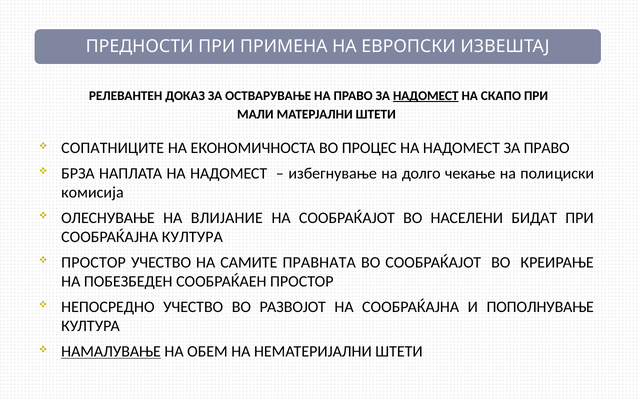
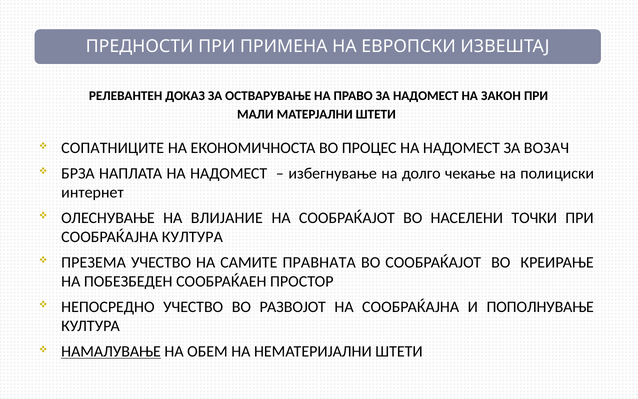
НАДОМЕСТ at (426, 96) underline: present -> none
СКАПО: СКАПО -> ЗАКОН
ЗА ПРАВО: ПРАВО -> ВОЗАЧ
комисија: комисија -> интернет
БИДАТ: БИДАТ -> ТОЧКИ
ПРОСТОР at (94, 262): ПРОСТОР -> ПРЕЗЕМА
